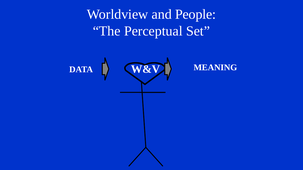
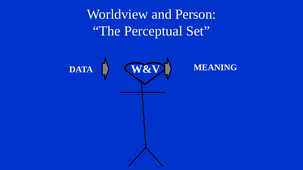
People: People -> Person
